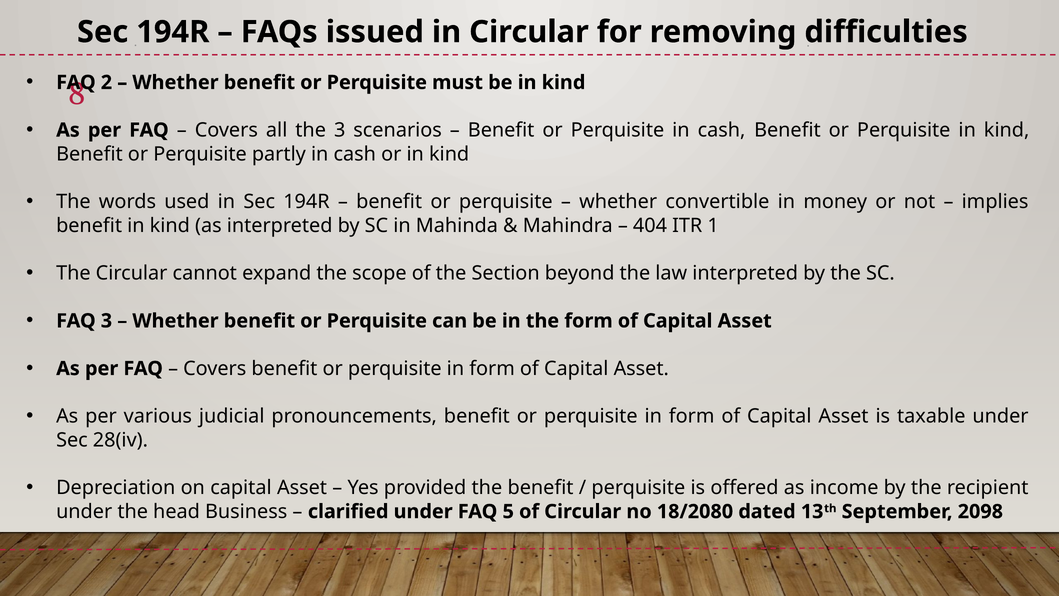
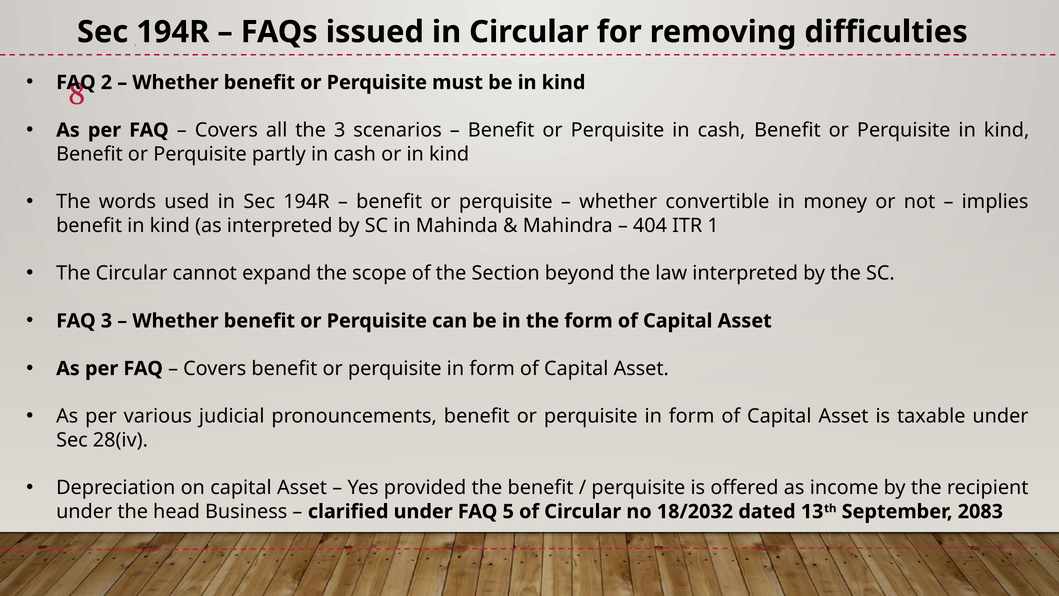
18/2080: 18/2080 -> 18/2032
2098: 2098 -> 2083
